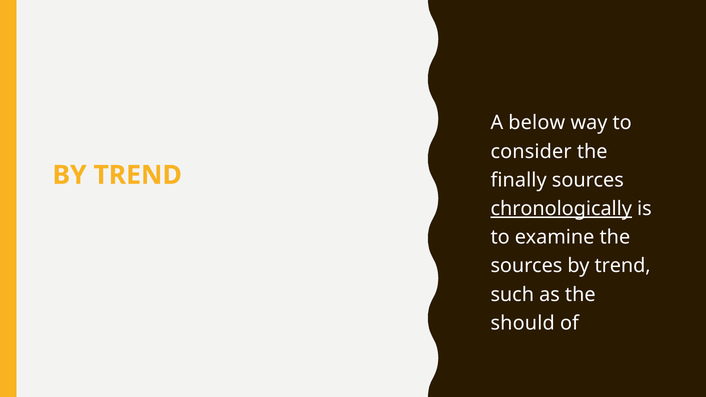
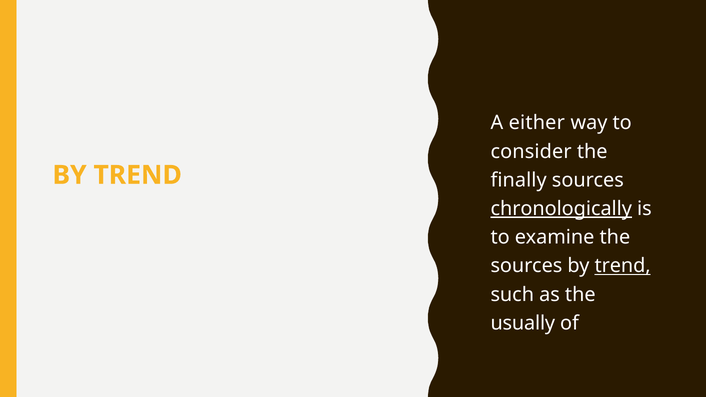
below: below -> either
trend at (623, 266) underline: none -> present
should: should -> usually
